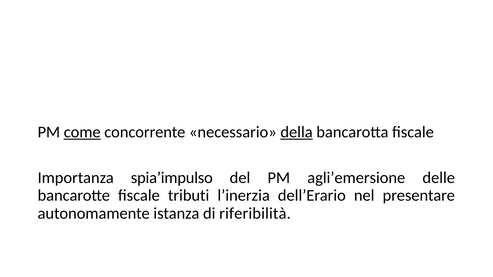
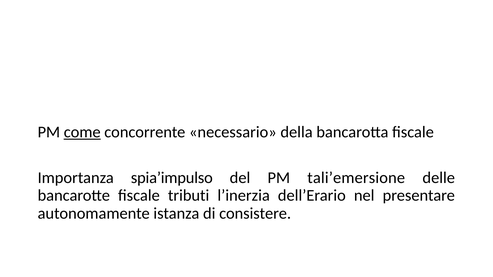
della underline: present -> none
agli’emersione: agli’emersione -> tali’emersione
riferibilità: riferibilità -> consistere
